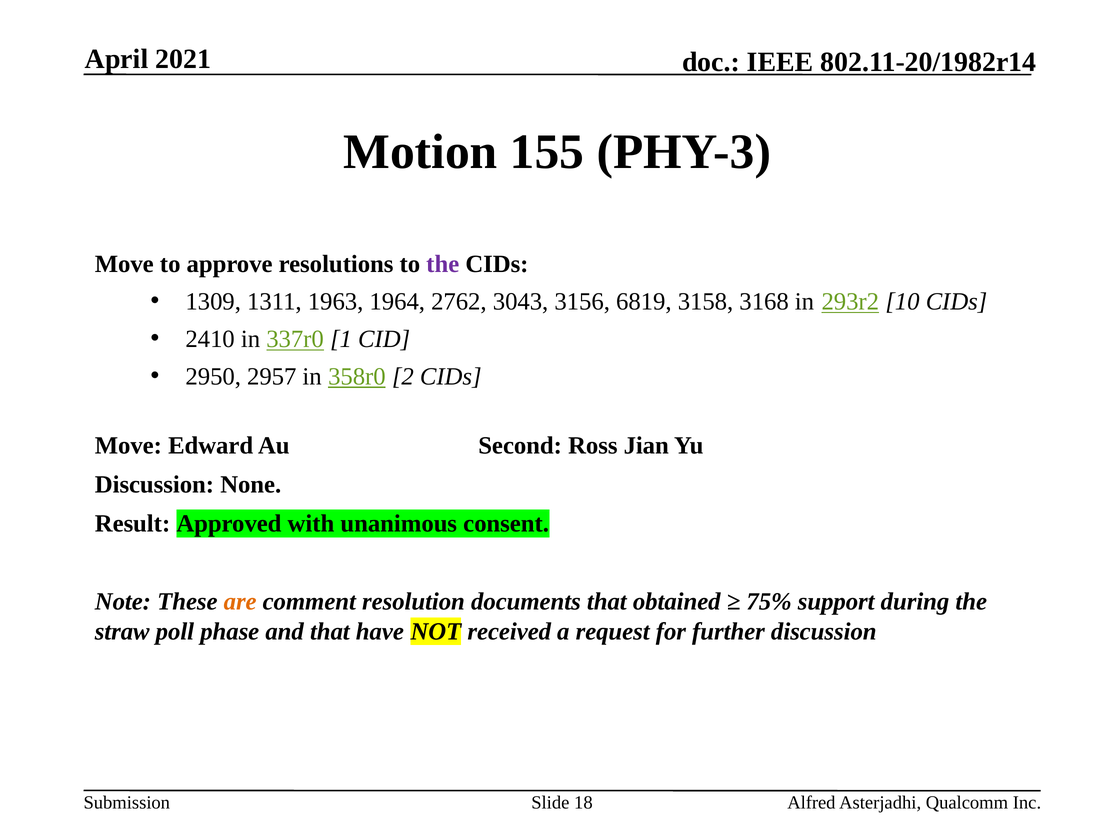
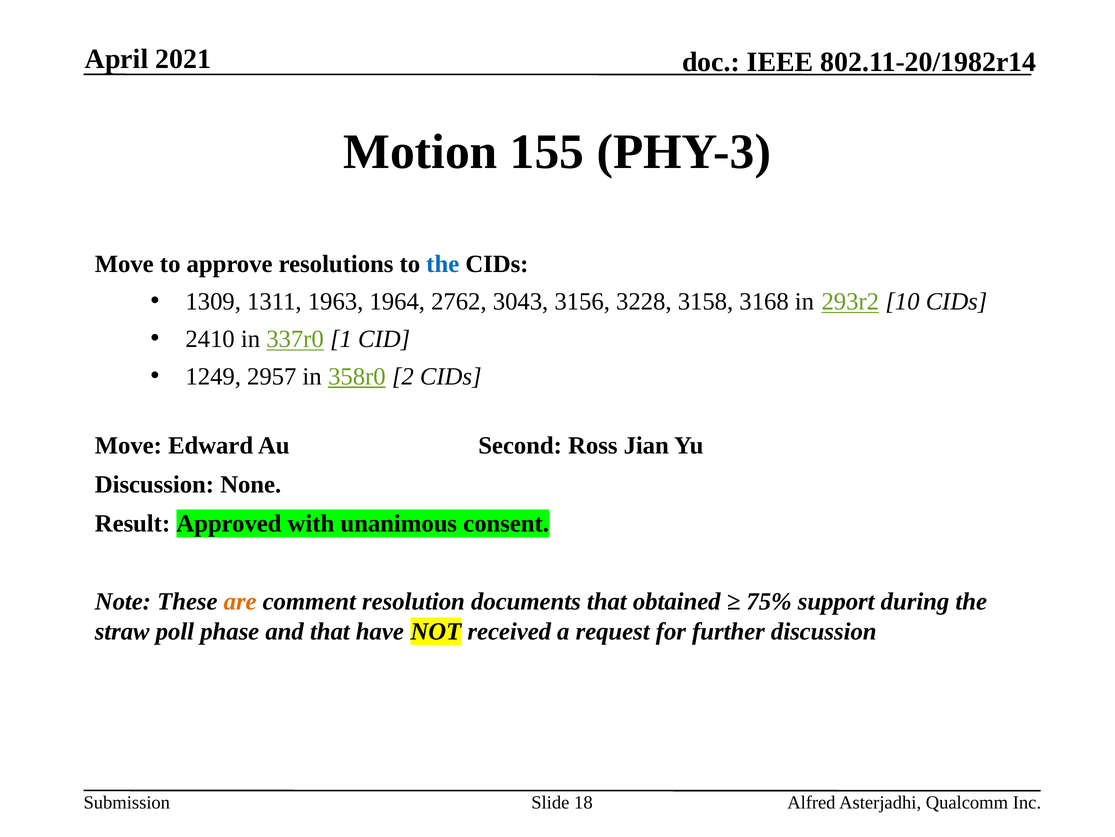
the at (443, 264) colour: purple -> blue
6819: 6819 -> 3228
2950: 2950 -> 1249
